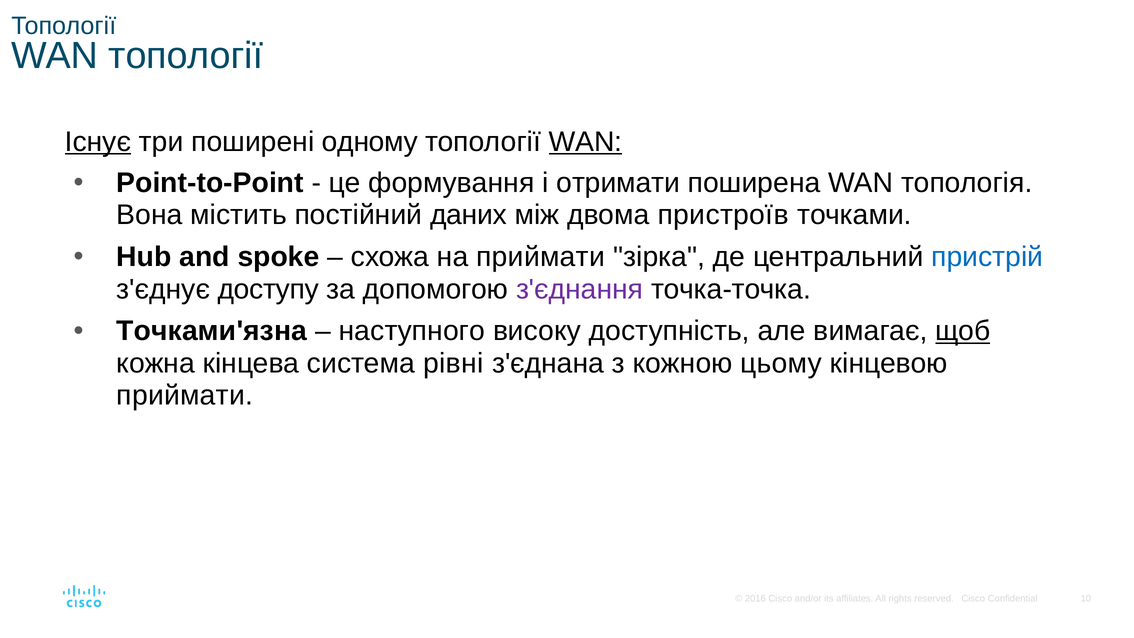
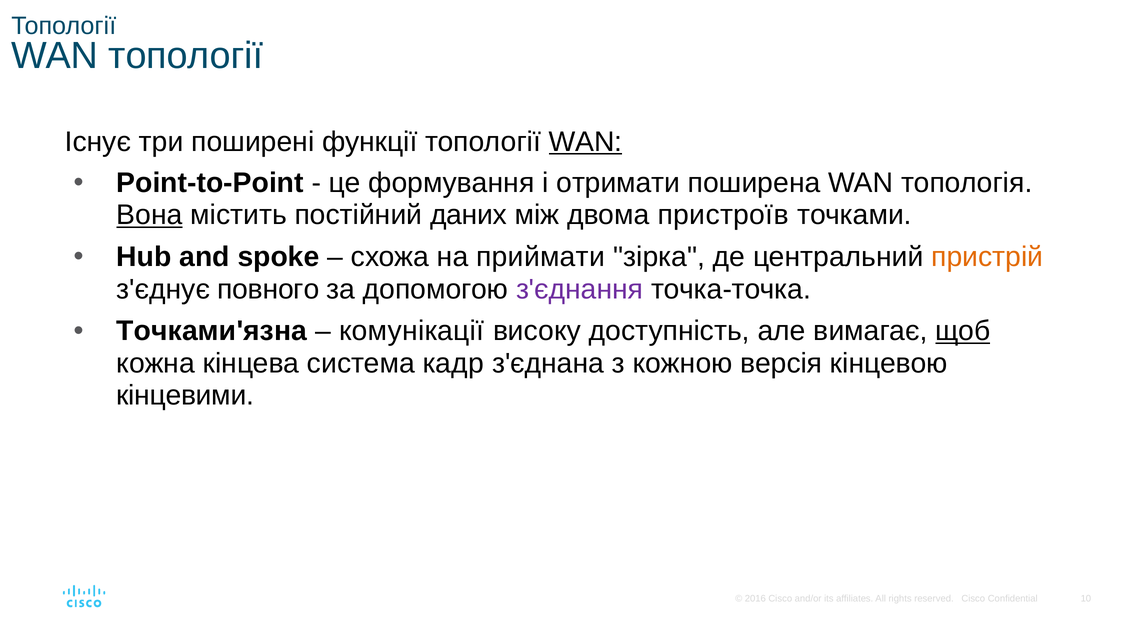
Існує underline: present -> none
одному: одному -> функції
Вона underline: none -> present
пристрій colour: blue -> orange
доступу: доступу -> повного
наступного: наступного -> комунікації
рівні: рівні -> кадр
цьому: цьому -> версія
приймати at (185, 396): приймати -> кінцевими
